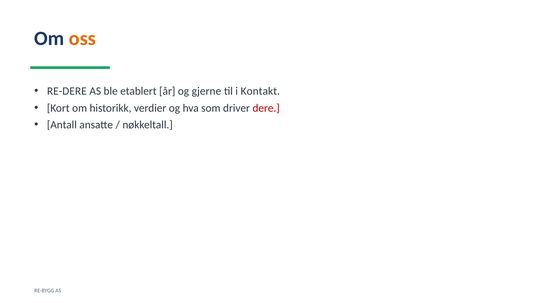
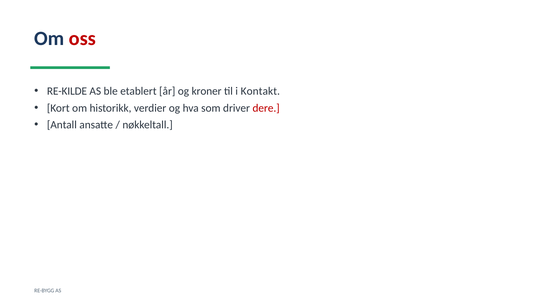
oss colour: orange -> red
RE-DERE: RE-DERE -> RE-KILDE
gjerne: gjerne -> kroner
